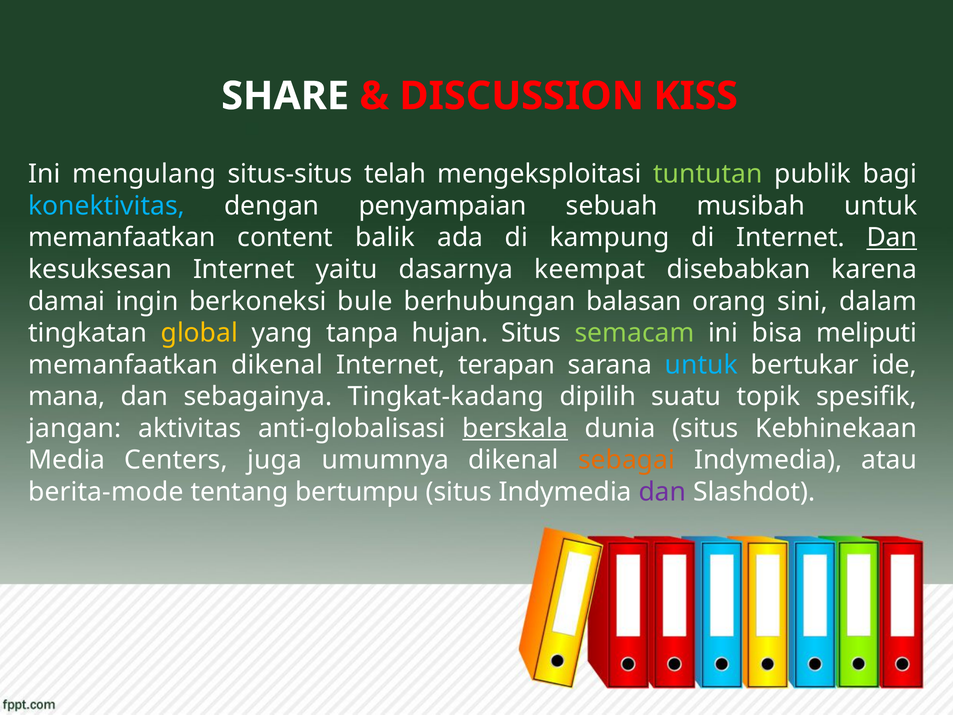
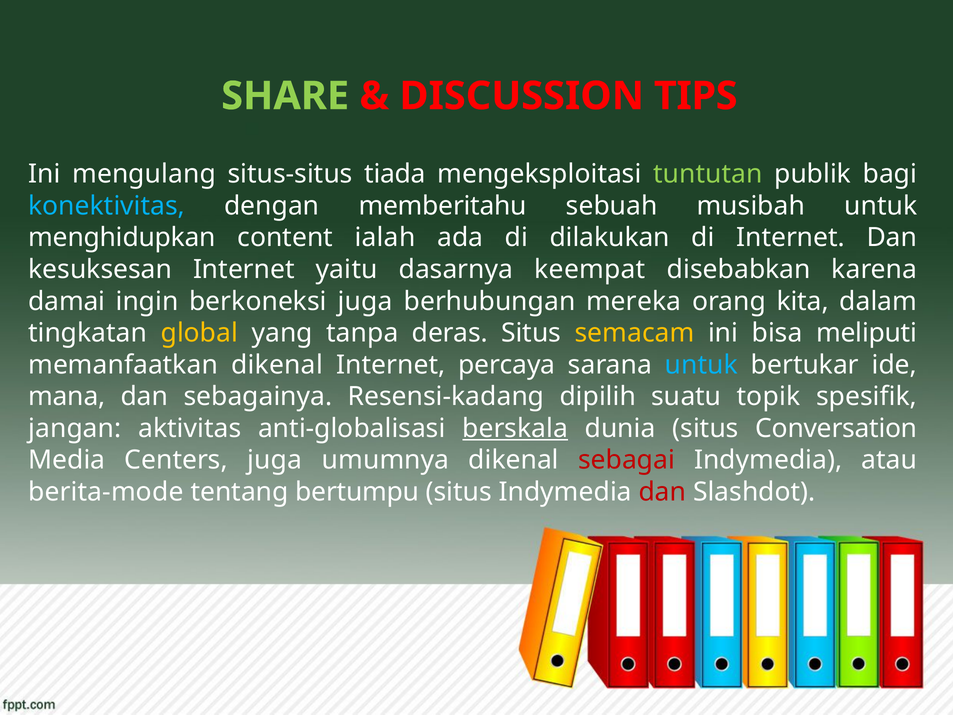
SHARE colour: white -> light green
KISS: KISS -> TIPS
telah: telah -> tiada
penyampaian: penyampaian -> memberitahu
memanfaatkan at (122, 238): memanfaatkan -> menghidupkan
balik: balik -> ialah
kampung: kampung -> dilakukan
Dan at (892, 238) underline: present -> none
berkoneksi bule: bule -> juga
balasan: balasan -> mereka
sini: sini -> kita
hujan: hujan -> deras
semacam colour: light green -> yellow
terapan: terapan -> percaya
Tingkat-kadang: Tingkat-kadang -> Resensi-kadang
Kebhinekaan: Kebhinekaan -> Conversation
sebagai colour: orange -> red
dan at (662, 492) colour: purple -> red
